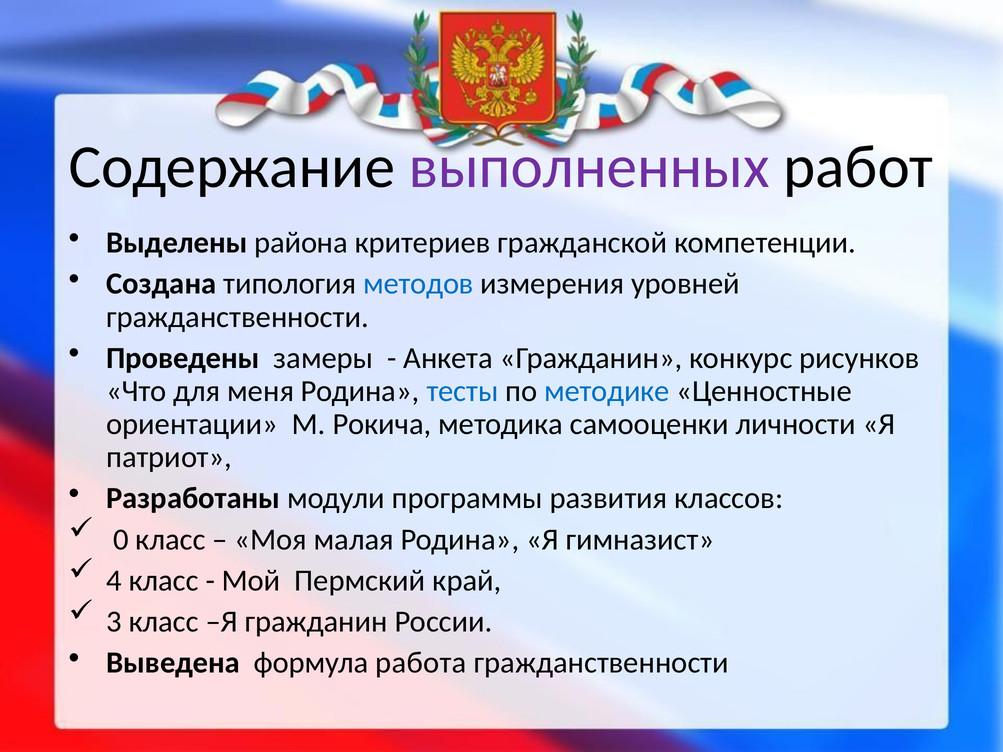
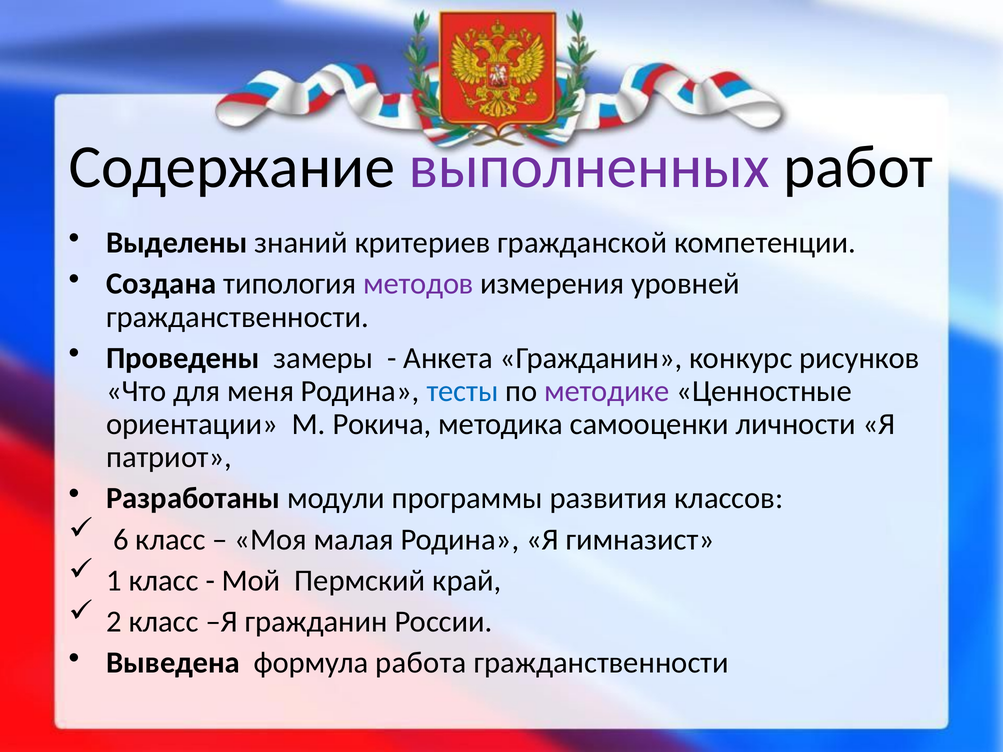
района: района -> знаний
методов colour: blue -> purple
методике colour: blue -> purple
0: 0 -> 6
4: 4 -> 1
3: 3 -> 2
